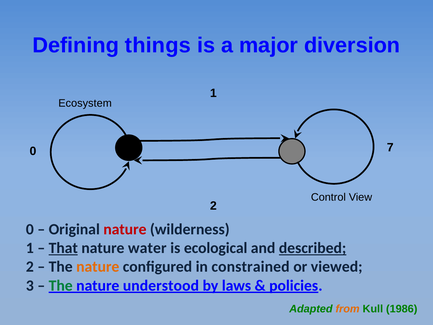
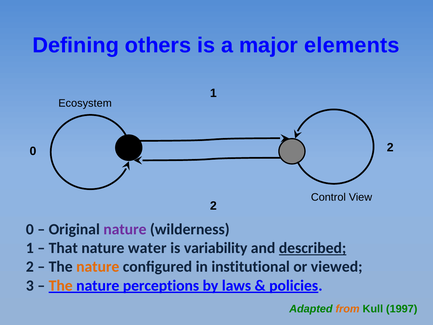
things: things -> others
diversion: diversion -> elements
0 7: 7 -> 2
nature at (125, 229) colour: red -> purple
That underline: present -> none
ecological: ecological -> variability
constrained: constrained -> institutional
The at (61, 285) colour: green -> orange
understood: understood -> perceptions
1986: 1986 -> 1997
